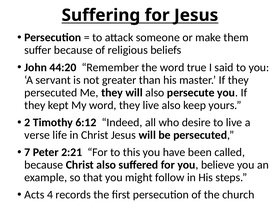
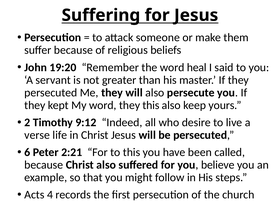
44:20: 44:20 -> 19:20
true: true -> heal
they live: live -> this
6:12: 6:12 -> 9:12
7: 7 -> 6
